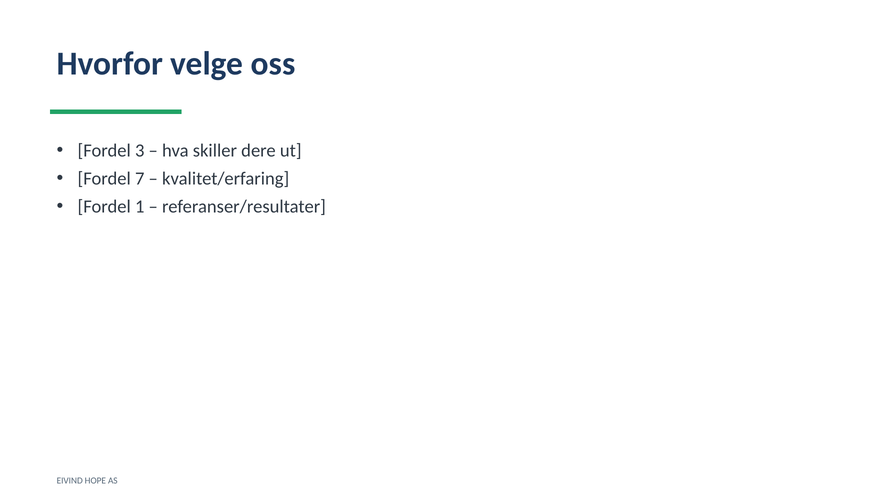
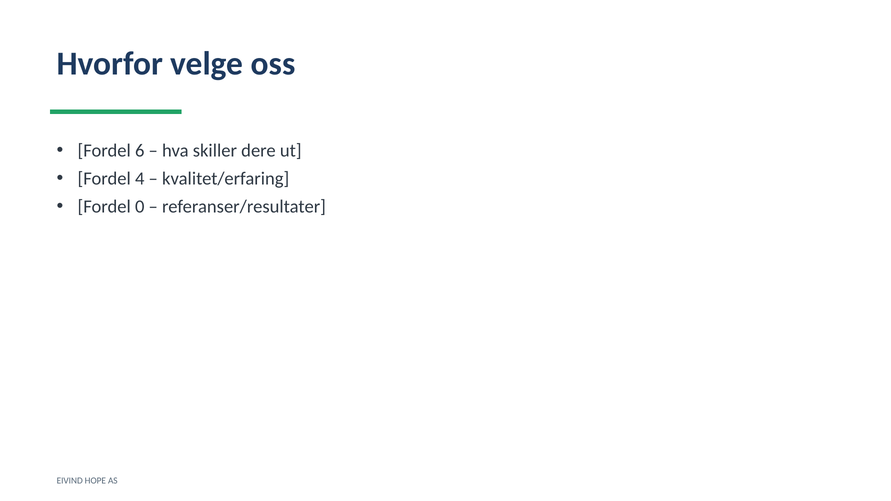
3: 3 -> 6
7: 7 -> 4
1: 1 -> 0
